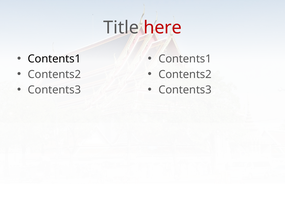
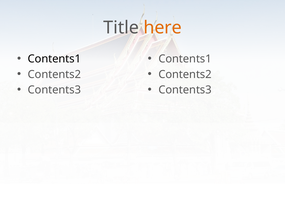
here colour: red -> orange
